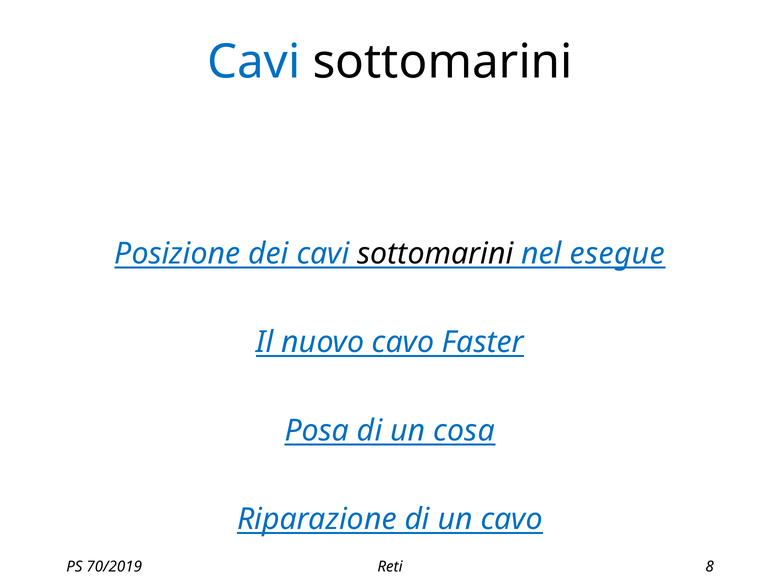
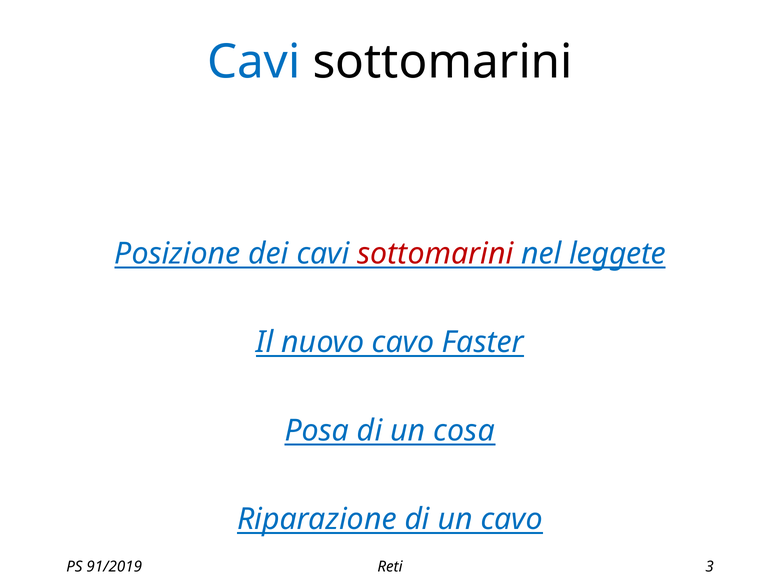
sottomarini at (435, 254) colour: black -> red
esegue: esegue -> leggete
70/2019: 70/2019 -> 91/2019
8: 8 -> 3
